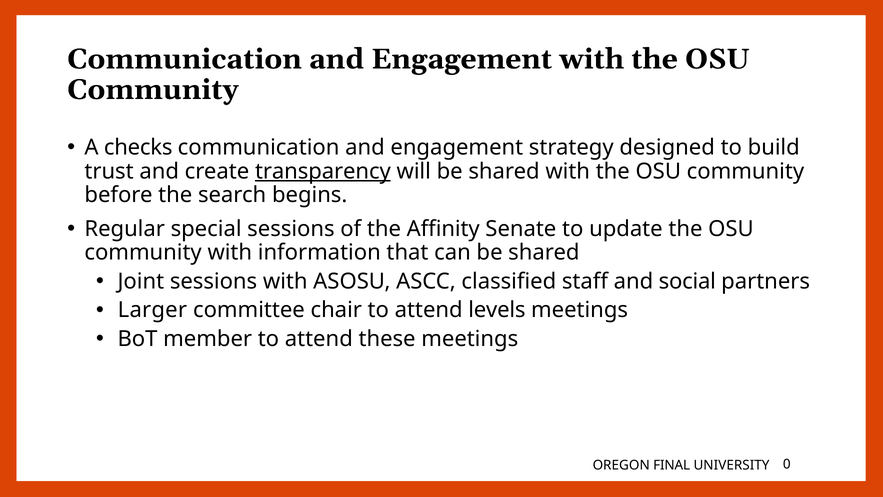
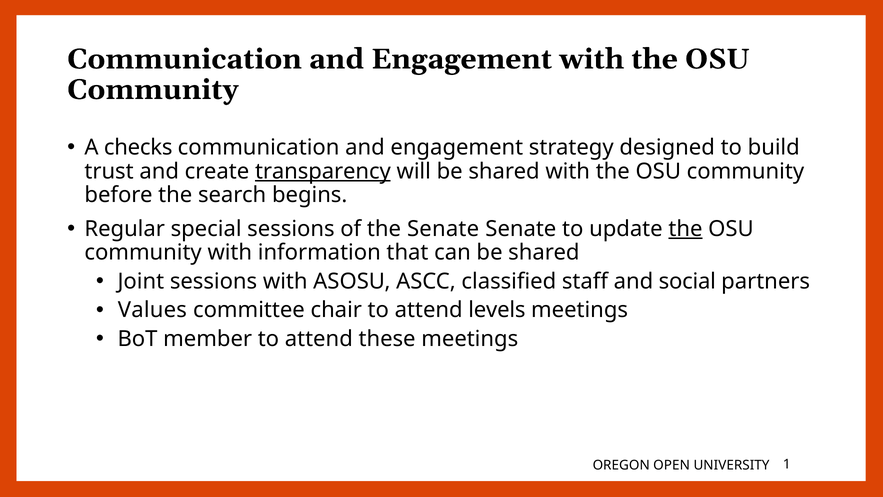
the Affinity: Affinity -> Senate
the at (685, 229) underline: none -> present
Larger: Larger -> Values
FINAL: FINAL -> OPEN
0: 0 -> 1
